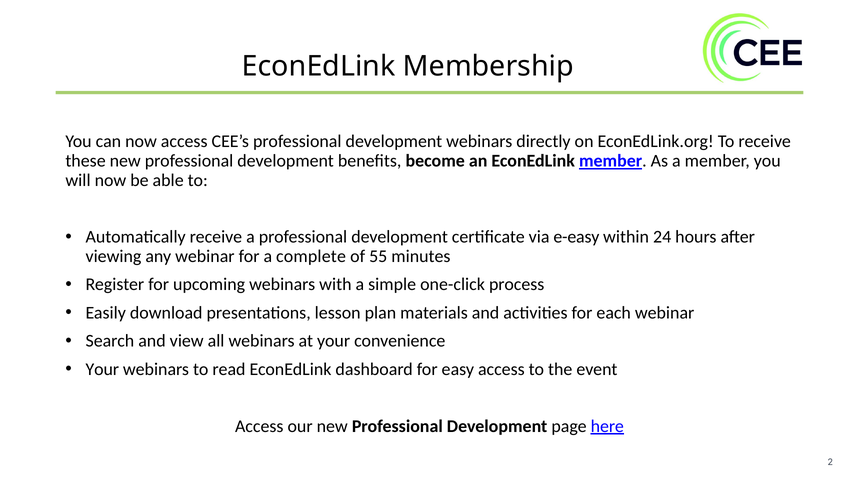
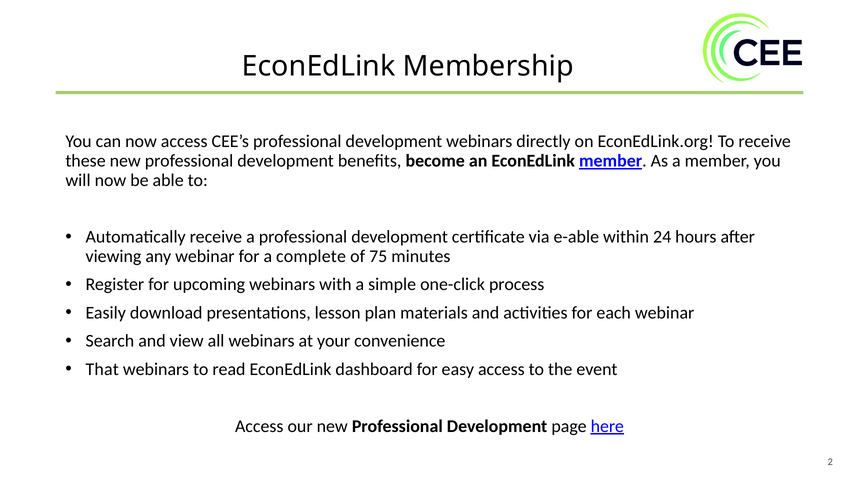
e-easy: e-easy -> e-able
55: 55 -> 75
Your at (102, 369): Your -> That
